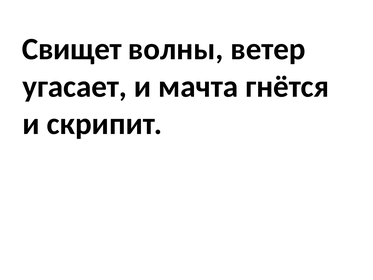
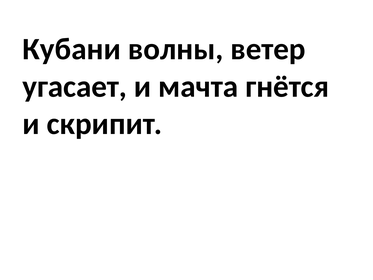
Свищет: Свищет -> Кубани
